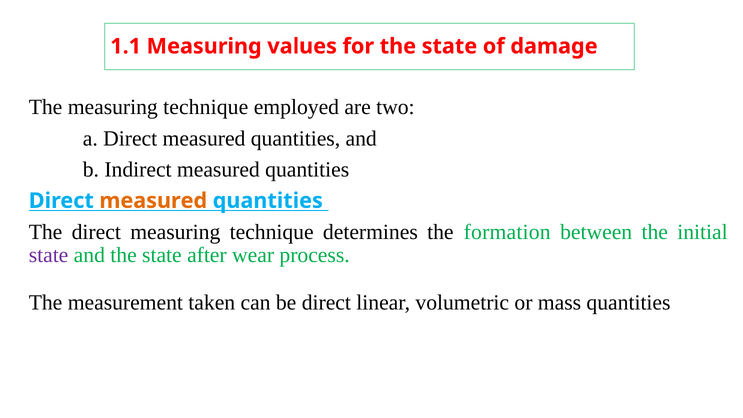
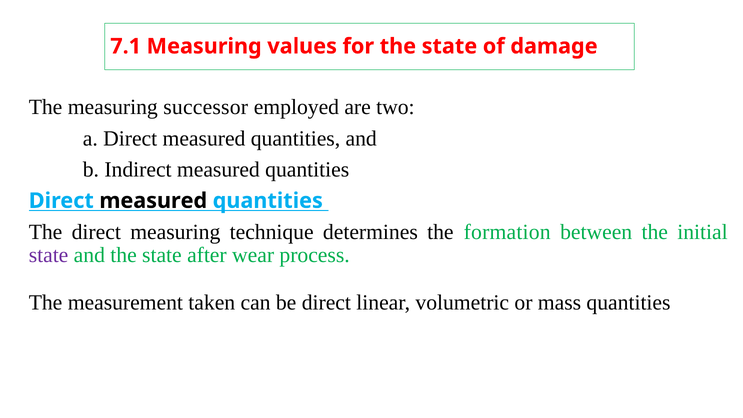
1.1: 1.1 -> 7.1
The measuring technique: technique -> successor
measured at (153, 201) colour: orange -> black
